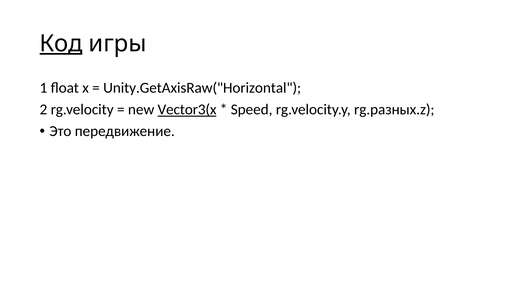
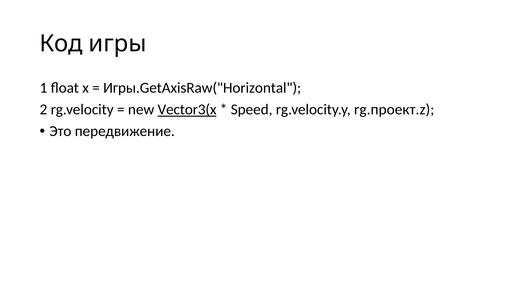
Код underline: present -> none
Unity.GetAxisRaw("Horizontal: Unity.GetAxisRaw("Horizontal -> Игры.GetAxisRaw("Horizontal
rg.разных.z: rg.разных.z -> rg.проект.z
